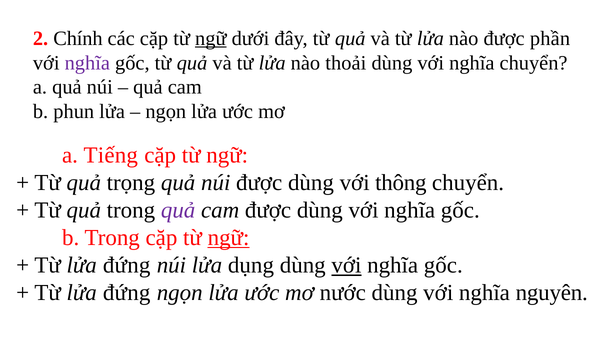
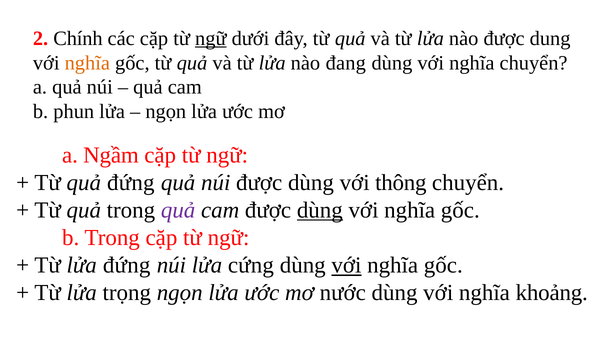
phần: phần -> dung
nghĩa at (87, 63) colour: purple -> orange
thoải: thoải -> đang
Tiếng: Tiếng -> Ngầm
quả trọng: trọng -> đứng
dùng at (320, 210) underline: none -> present
ngữ at (229, 238) underline: present -> none
dụng: dụng -> cứng
đứng at (127, 293): đứng -> trọng
nguyên: nguyên -> khoảng
